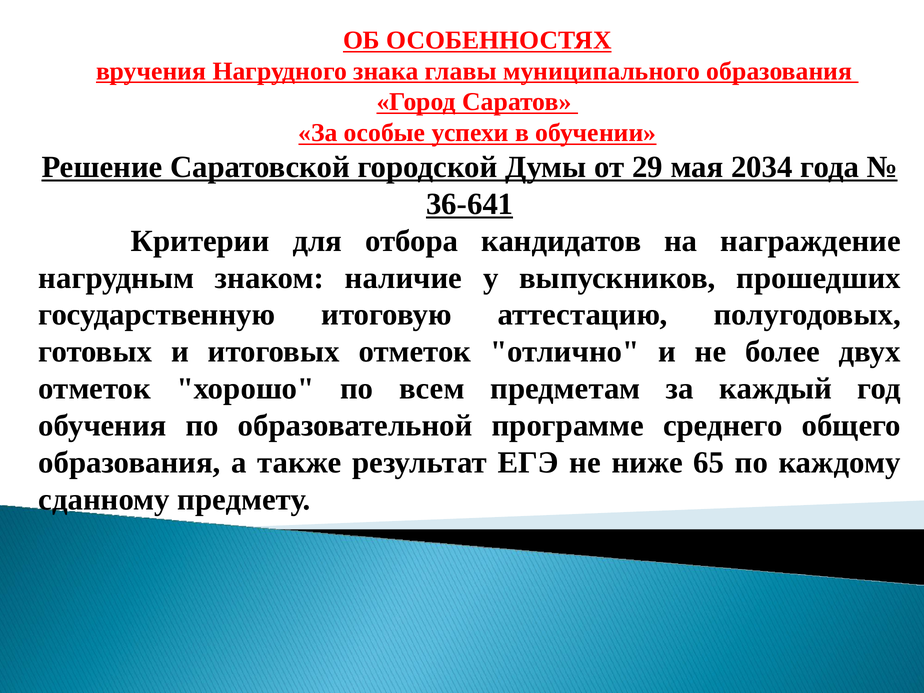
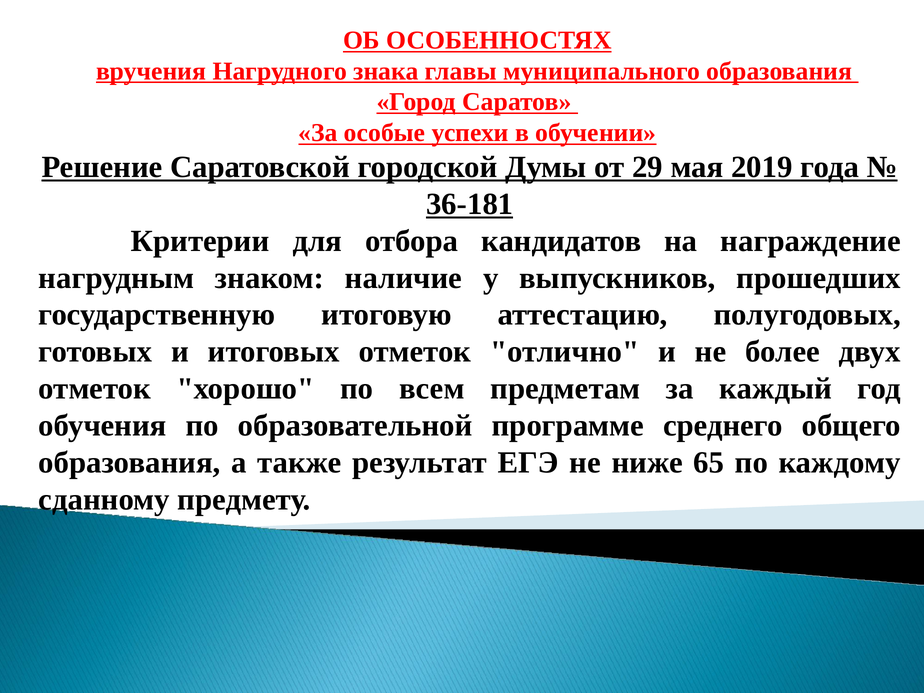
2034: 2034 -> 2019
36-641: 36-641 -> 36-181
